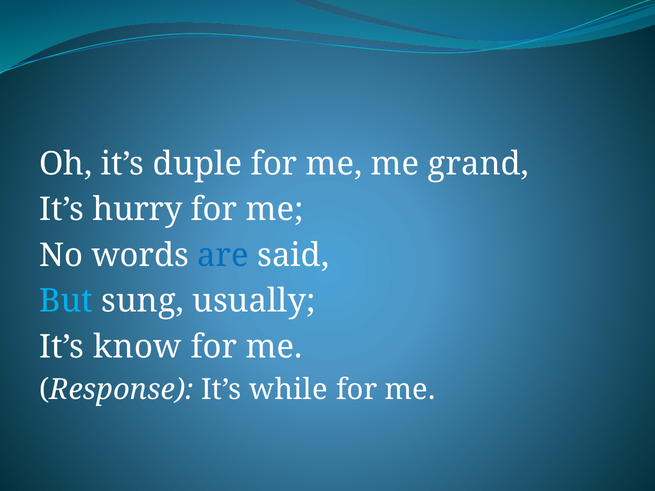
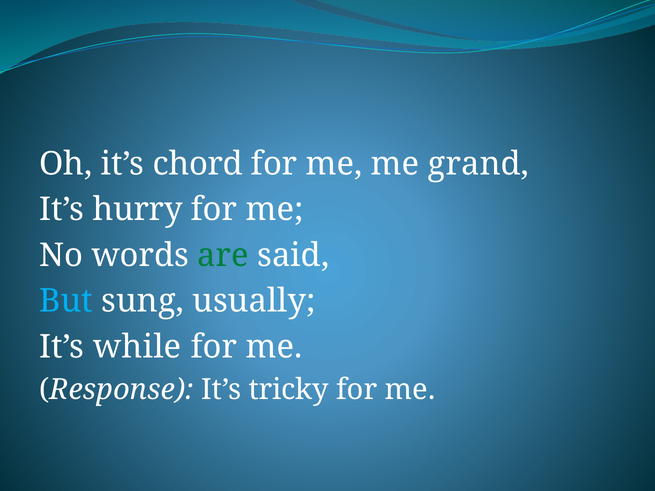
duple: duple -> chord
are colour: blue -> green
know: know -> while
while: while -> tricky
